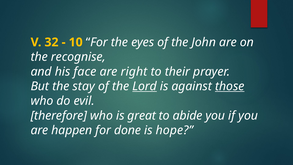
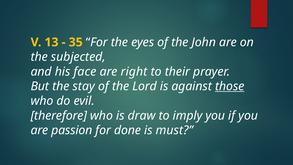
32: 32 -> 13
10: 10 -> 35
recognise: recognise -> subjected
Lord underline: present -> none
great: great -> draw
abide: abide -> imply
happen: happen -> passion
hope: hope -> must
